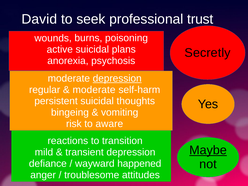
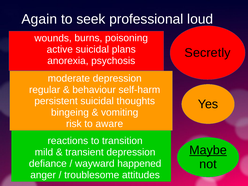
David: David -> Again
trust: trust -> loud
depression at (117, 78) underline: present -> none
moderate at (94, 90): moderate -> behaviour
